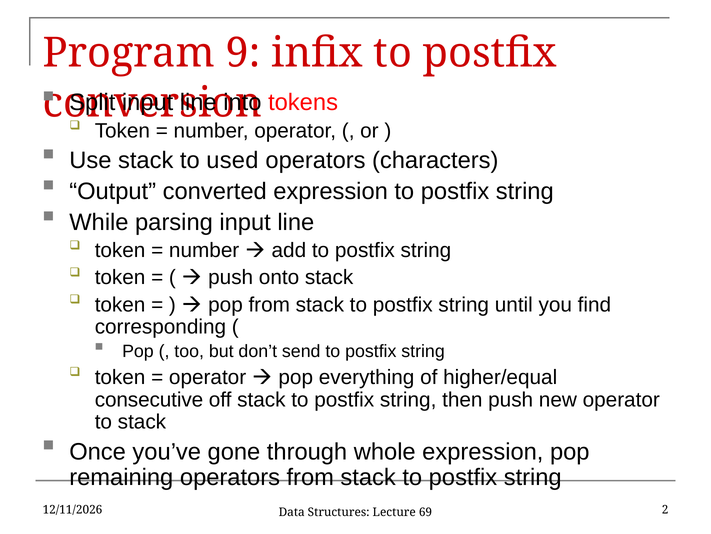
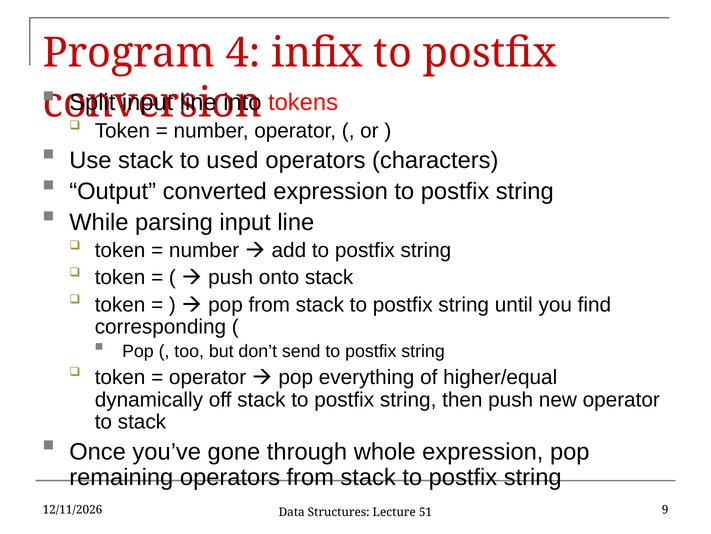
9: 9 -> 4
consecutive: consecutive -> dynamically
2: 2 -> 9
69: 69 -> 51
